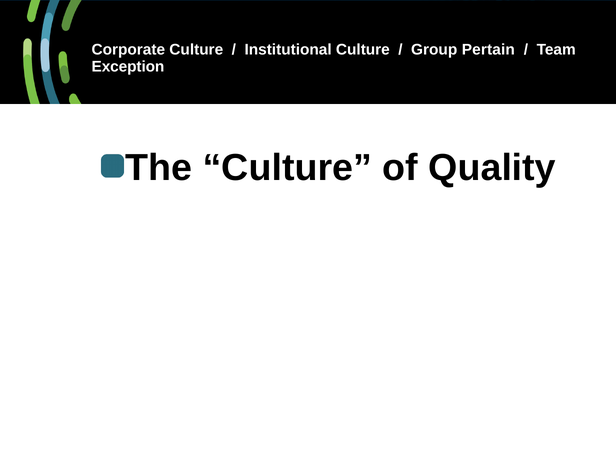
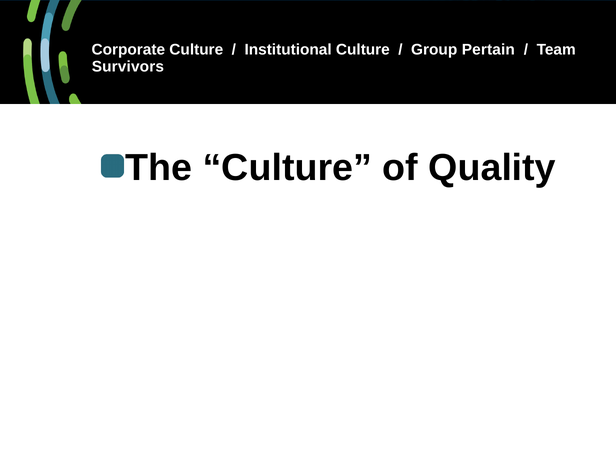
Exception: Exception -> Survivors
